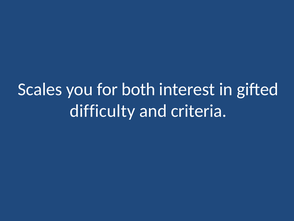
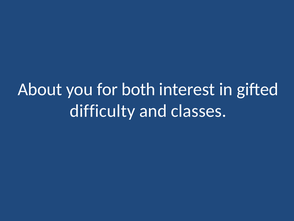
Scales: Scales -> About
criteria: criteria -> classes
